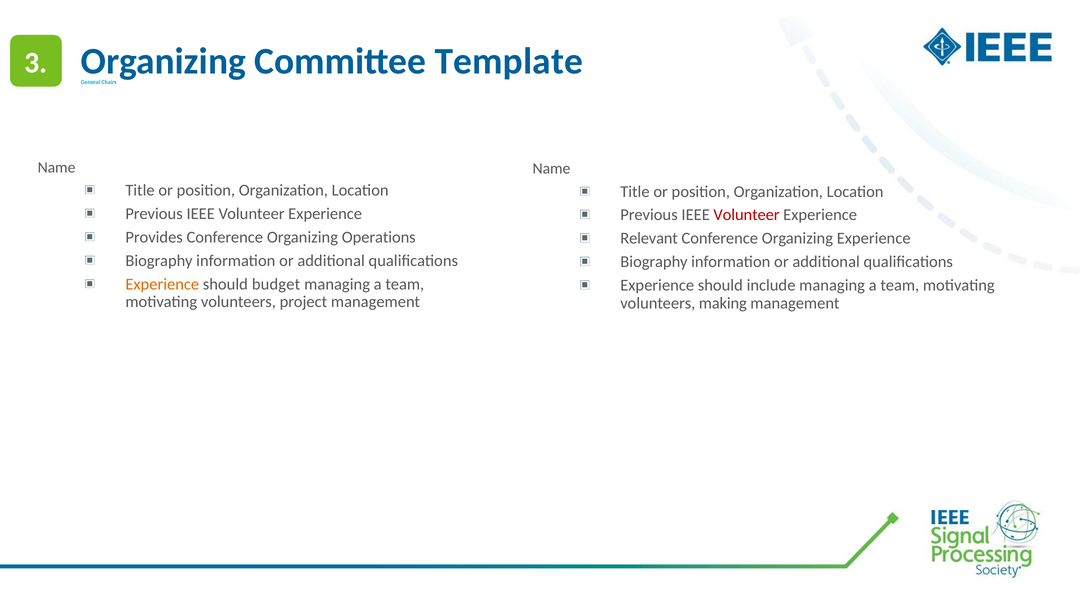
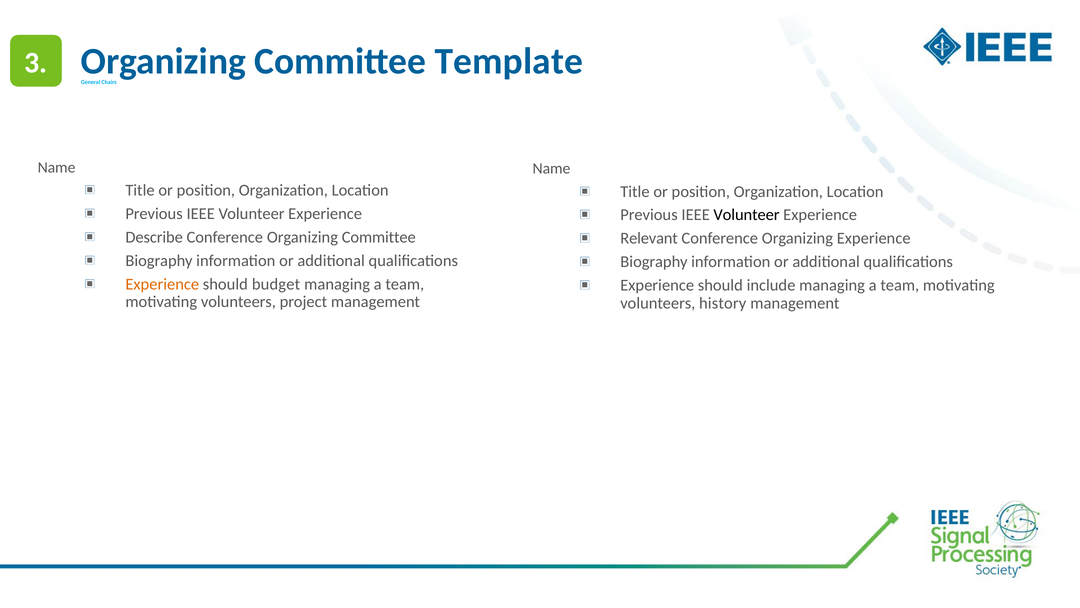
Volunteer at (747, 215) colour: red -> black
Provides: Provides -> Describe
Conference Organizing Operations: Operations -> Committee
making: making -> history
